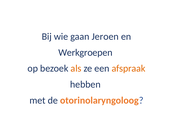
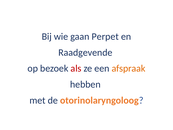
Jeroen: Jeroen -> Perpet
Werkgroepen: Werkgroepen -> Raadgevende
als colour: orange -> red
